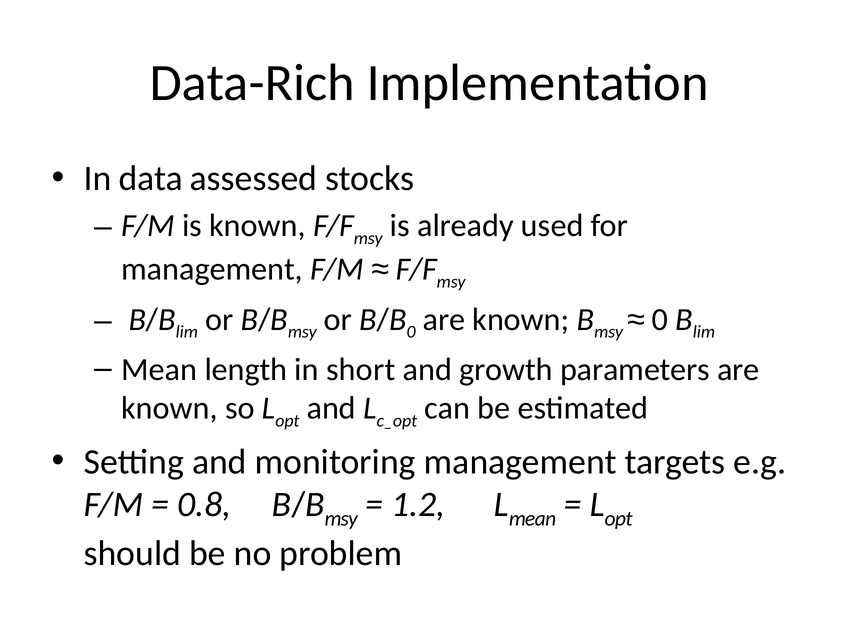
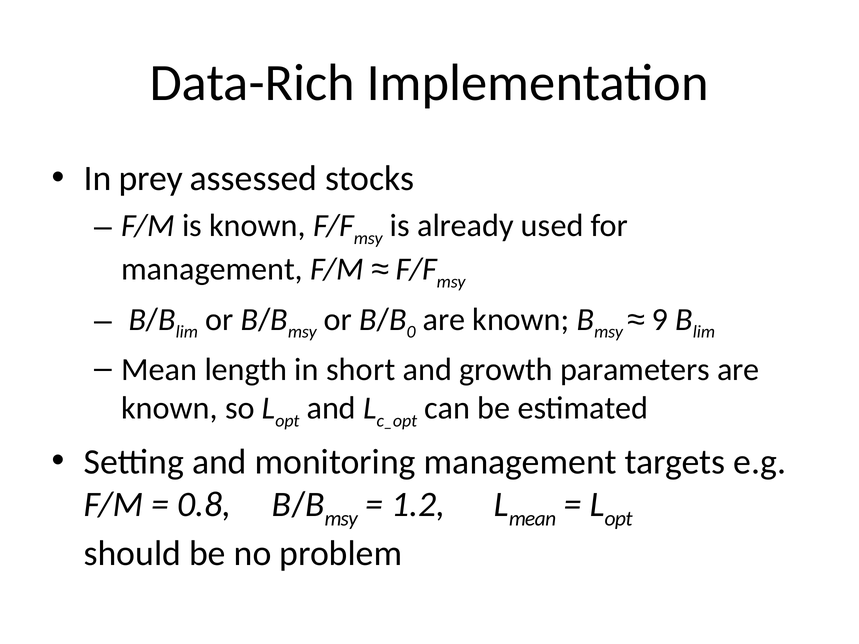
data: data -> prey
0 at (660, 320): 0 -> 9
